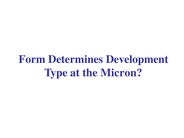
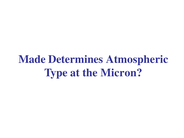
Form: Form -> Made
Development: Development -> Atmospheric
